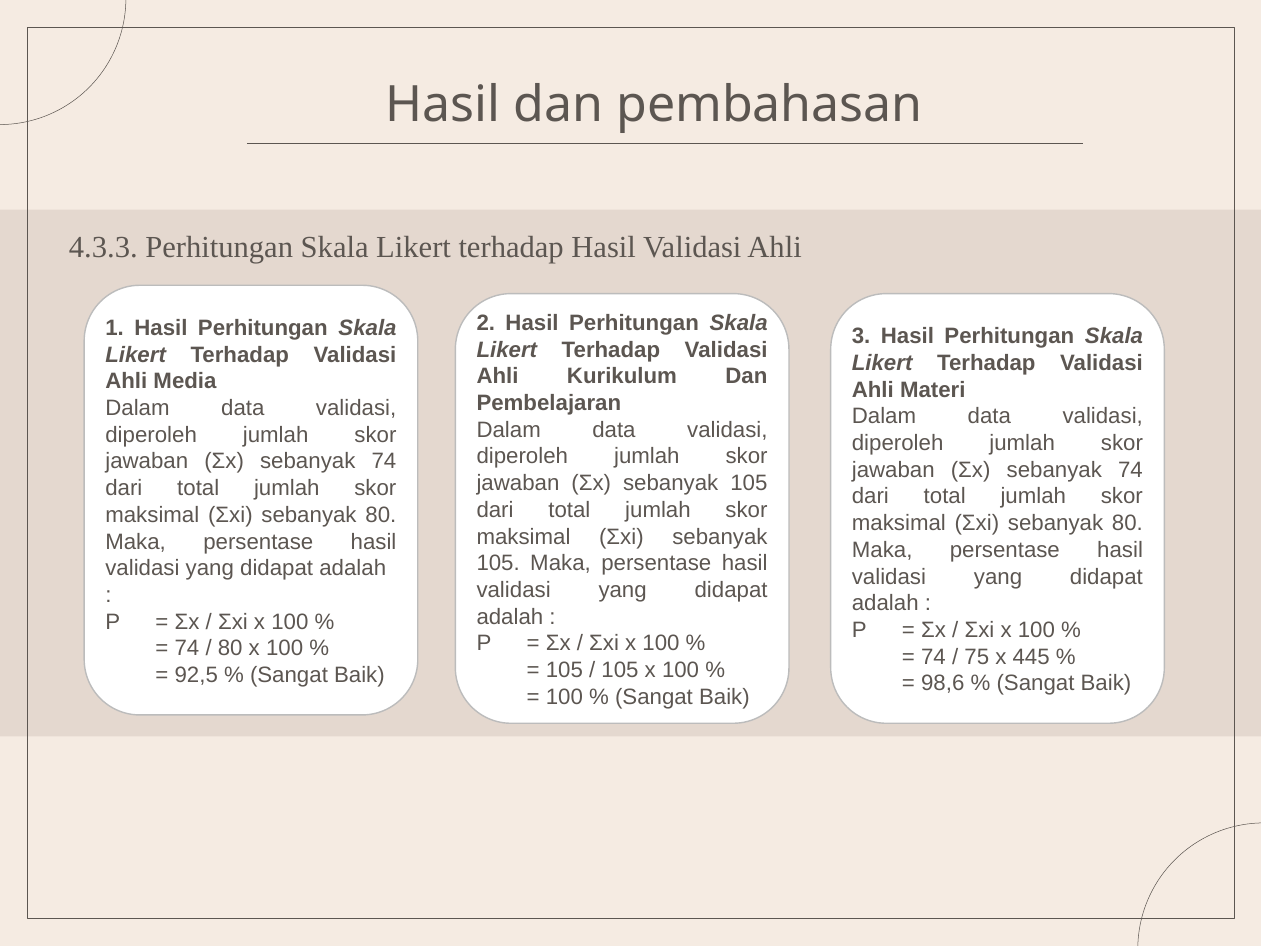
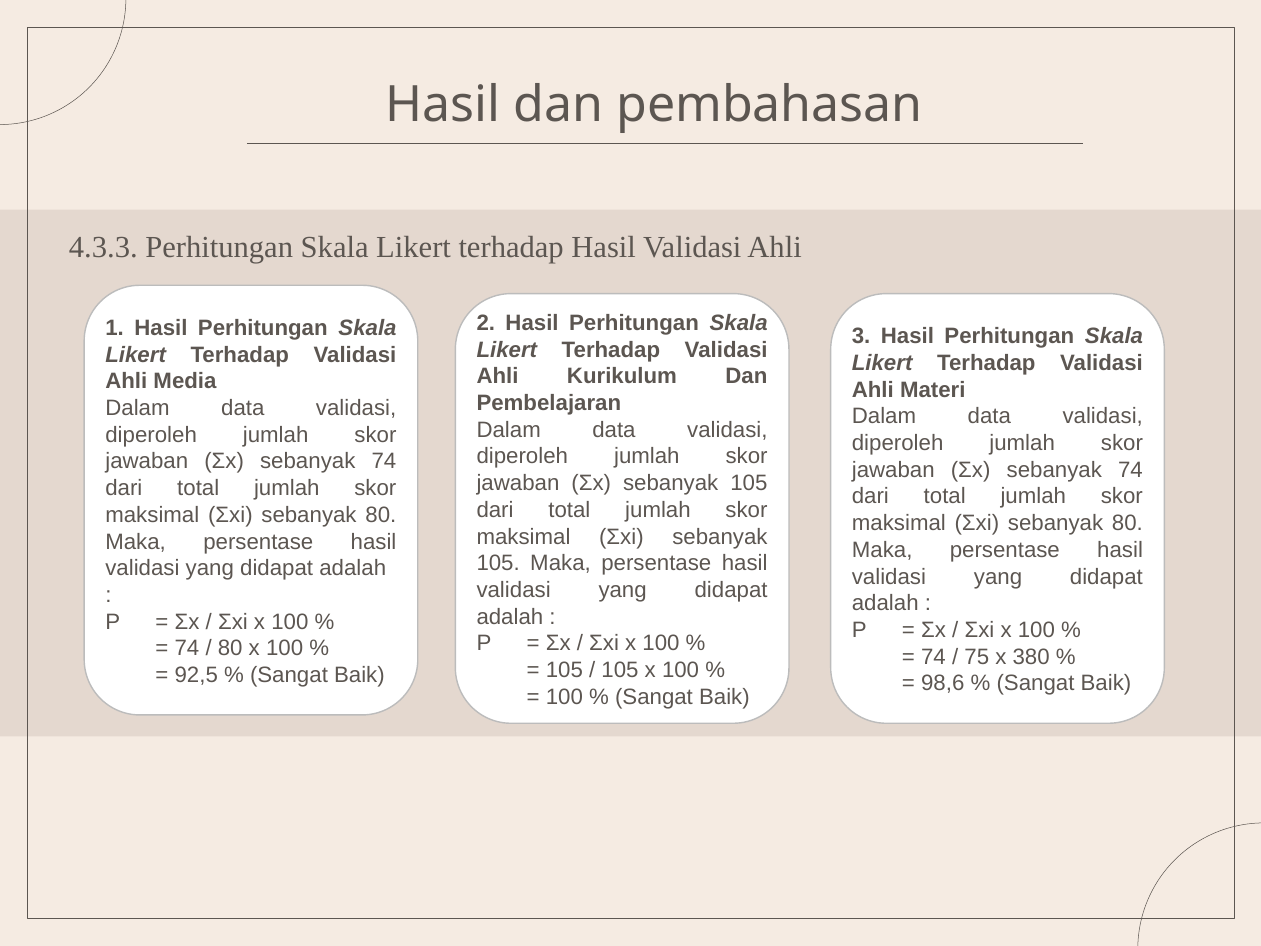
445: 445 -> 380
